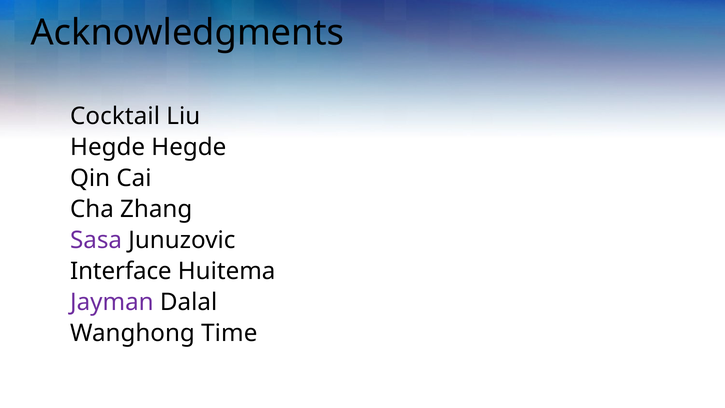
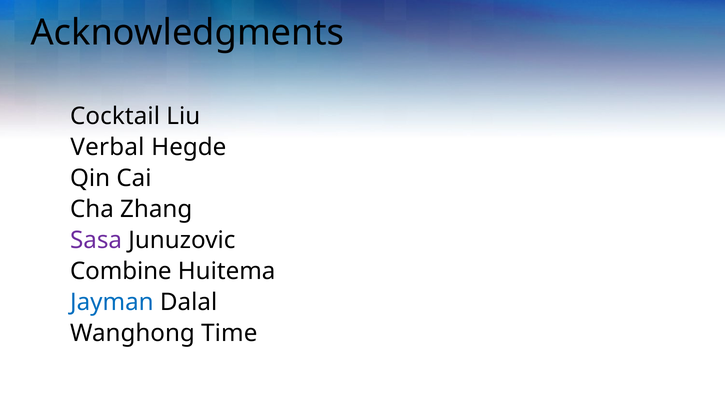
Hegde at (108, 147): Hegde -> Verbal
Interface: Interface -> Combine
Jayman colour: purple -> blue
